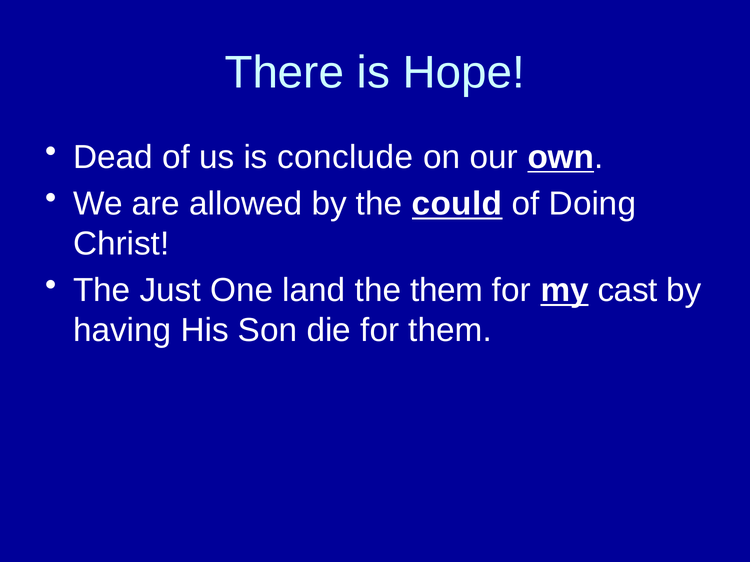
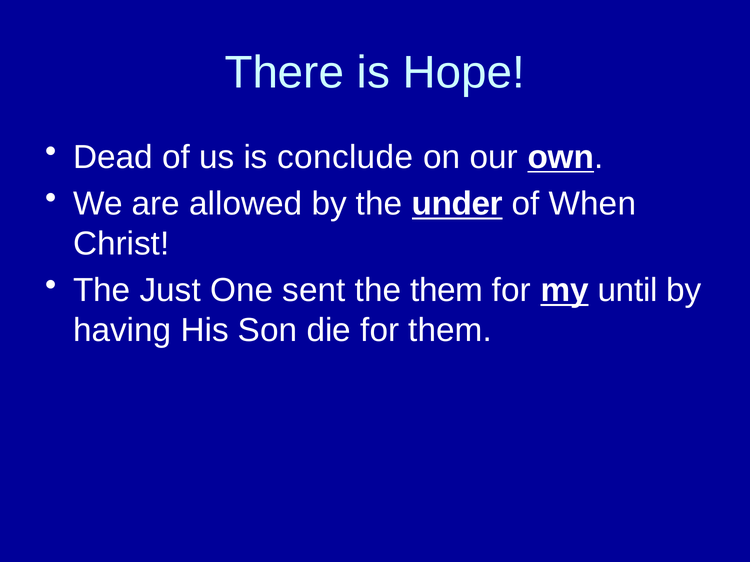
could: could -> under
Doing: Doing -> When
land: land -> sent
cast: cast -> until
